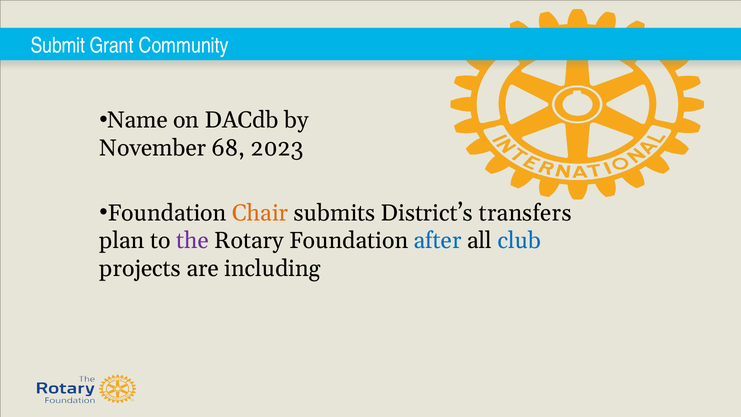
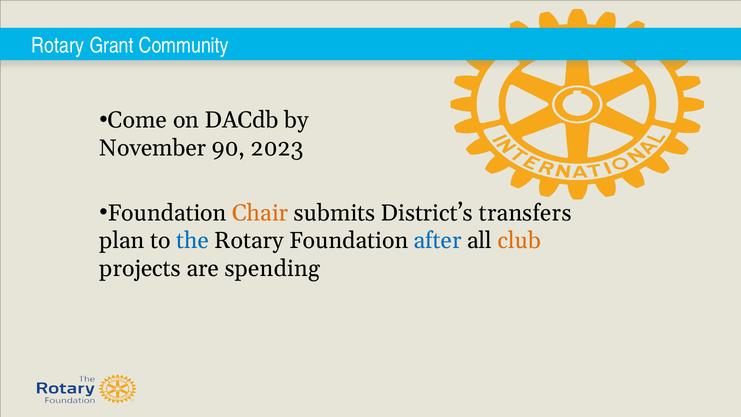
Submit at (58, 45): Submit -> Rotary
Name: Name -> Come
68: 68 -> 90
the colour: purple -> blue
club colour: blue -> orange
including: including -> spending
